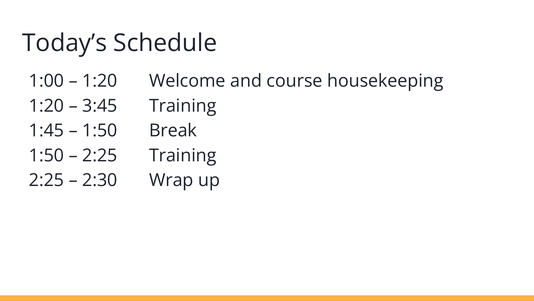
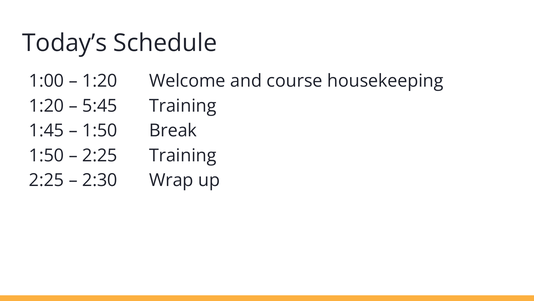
3:45: 3:45 -> 5:45
